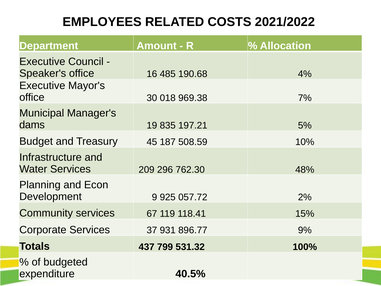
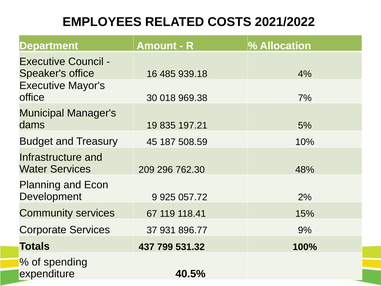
190.68: 190.68 -> 939.18
budgeted: budgeted -> spending
